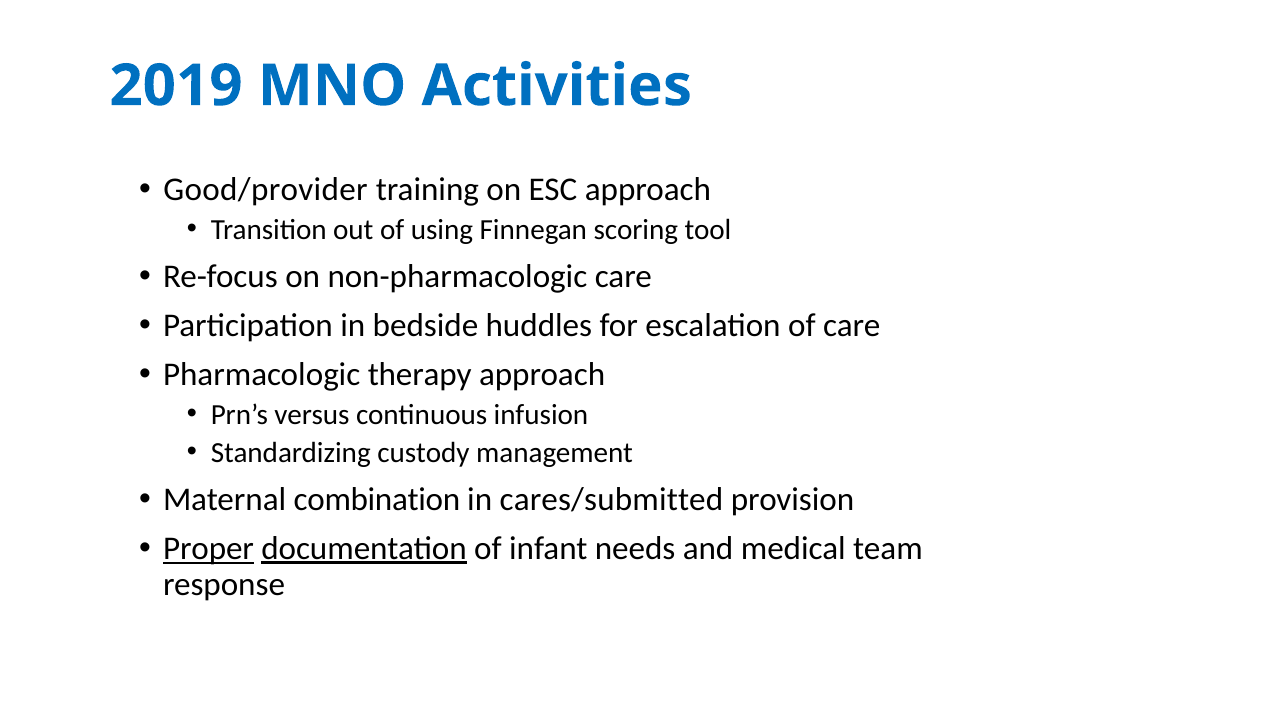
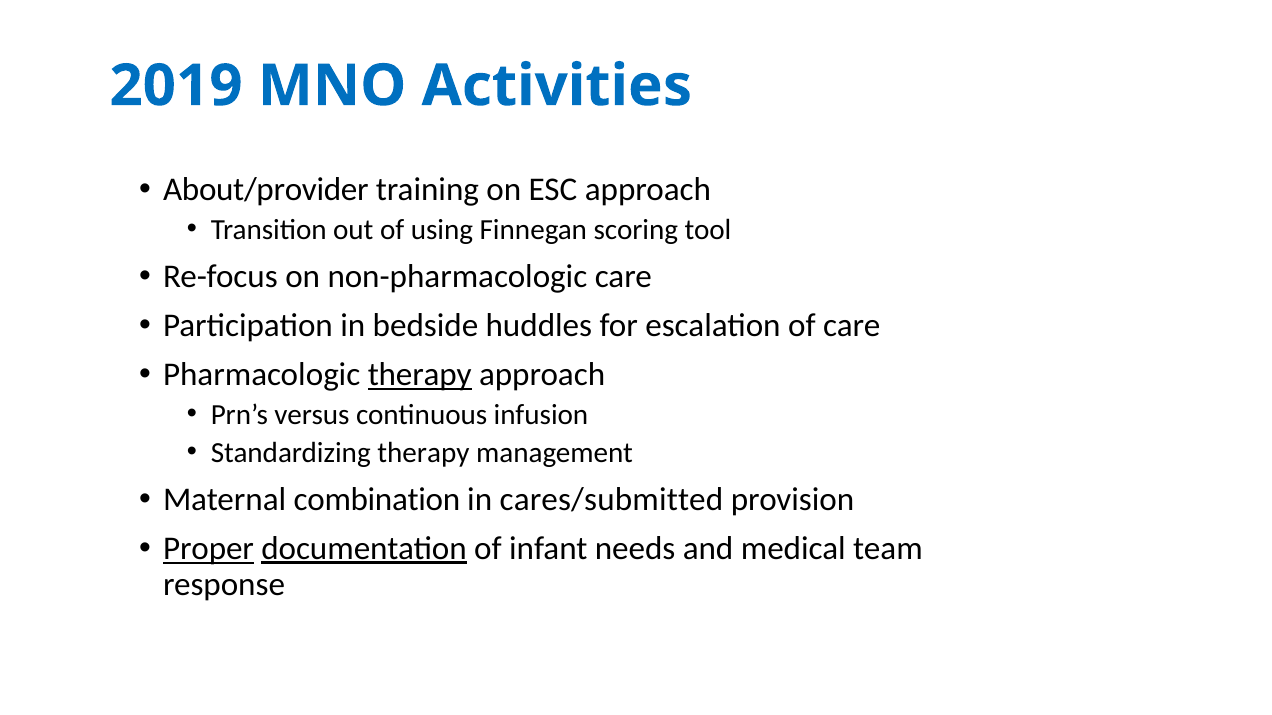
Good/provider: Good/provider -> About/provider
therapy at (420, 375) underline: none -> present
Standardizing custody: custody -> therapy
